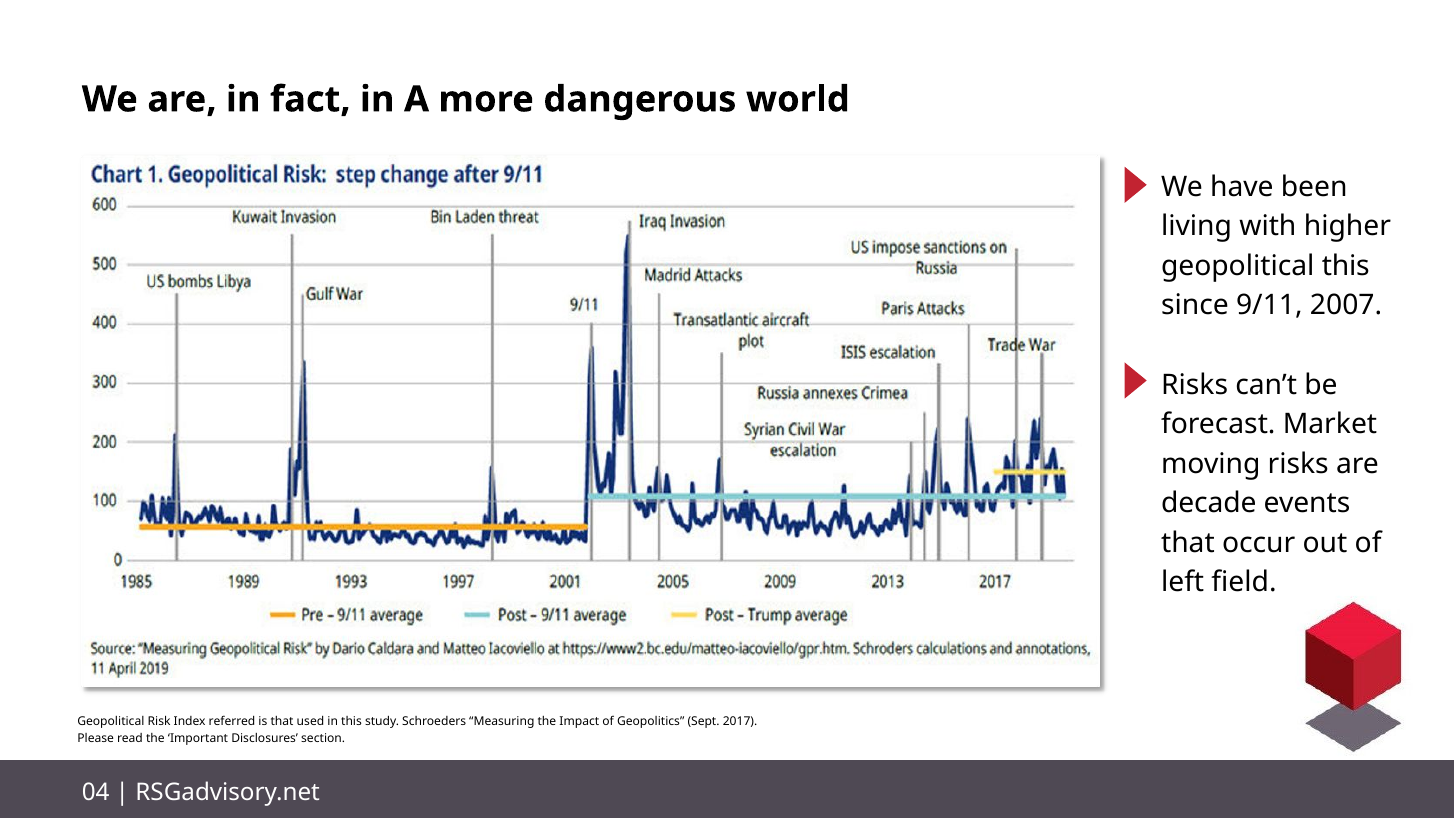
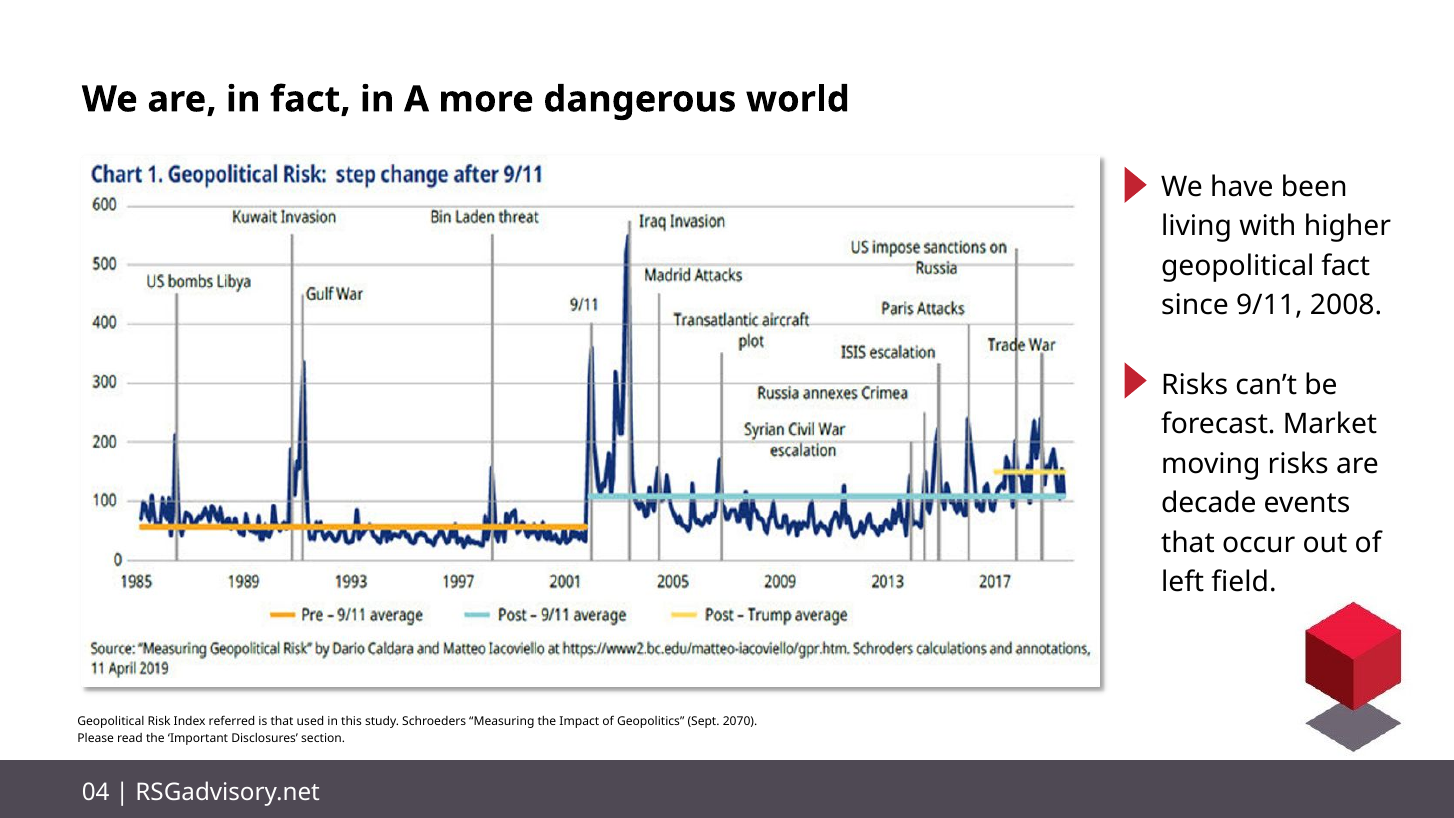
geopolitical this: this -> fact
2007: 2007 -> 2008
2017: 2017 -> 2070
